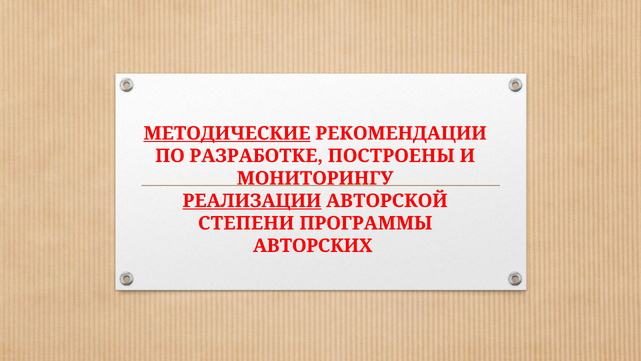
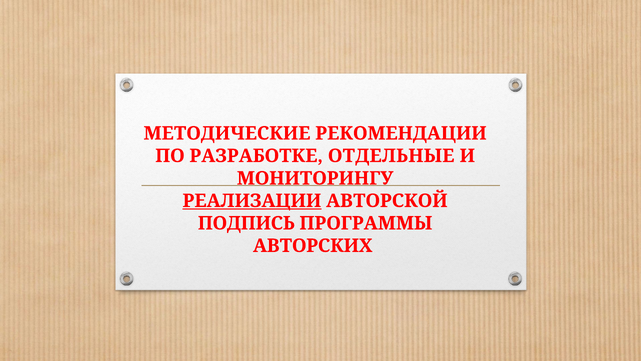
МЕТОДИЧЕСКИЕ underline: present -> none
ПОСТРОЕНЫ: ПОСТРОЕНЫ -> ОТДЕЛЬНЫЕ
СТЕПЕНИ: СТЕПЕНИ -> ПОДПИСЬ
